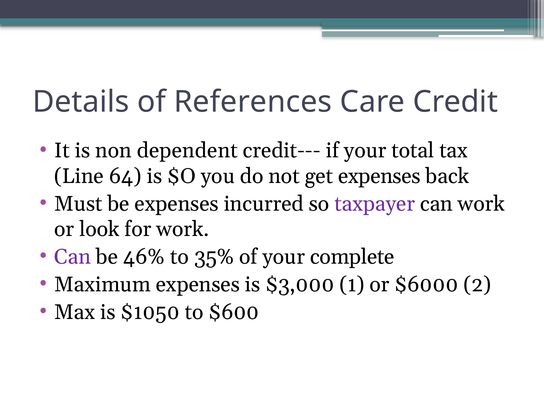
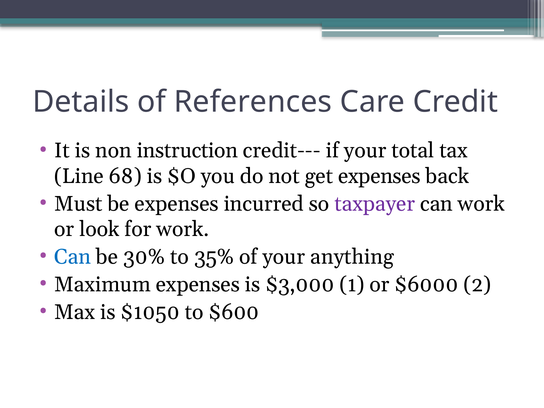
dependent: dependent -> instruction
64: 64 -> 68
Can at (73, 257) colour: purple -> blue
46%: 46% -> 30%
complete: complete -> anything
